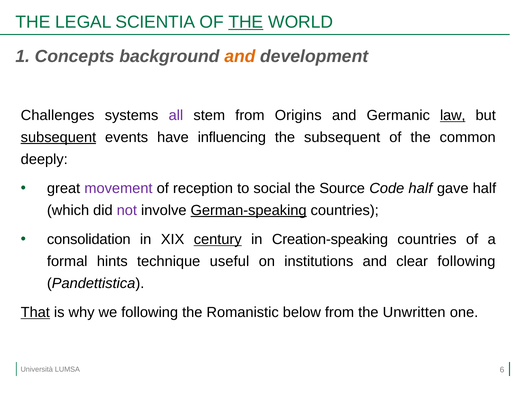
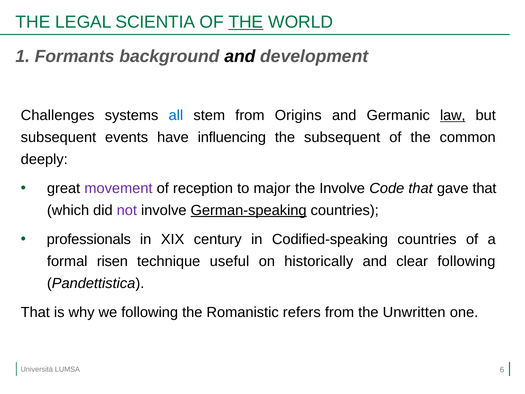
Concepts: Concepts -> Formants
and at (240, 56) colour: orange -> black
all colour: purple -> blue
subsequent at (58, 137) underline: present -> none
social: social -> major
the Source: Source -> Involve
Code half: half -> that
gave half: half -> that
consolidation: consolidation -> professionals
century underline: present -> none
Creation-speaking: Creation-speaking -> Codified-speaking
hints: hints -> risen
institutions: institutions -> historically
That at (35, 312) underline: present -> none
below: below -> refers
